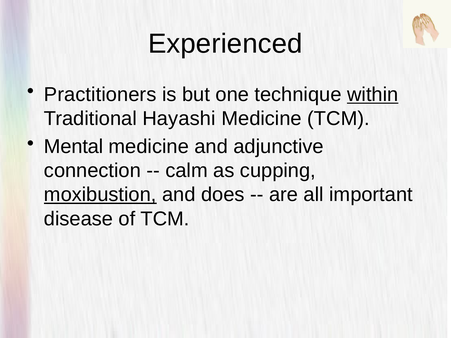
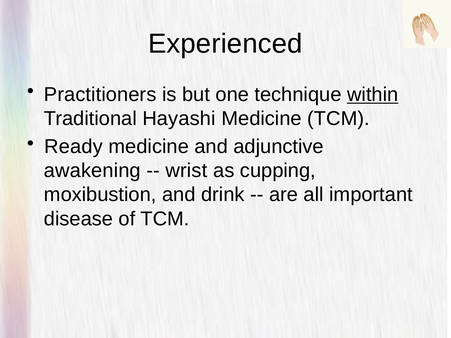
Mental: Mental -> Ready
connection: connection -> awakening
calm: calm -> wrist
moxibustion underline: present -> none
does: does -> drink
